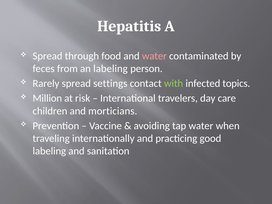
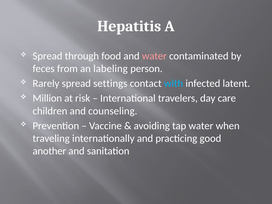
with colour: light green -> light blue
topics: topics -> latent
morticians: morticians -> counseling
labeling at (49, 151): labeling -> another
